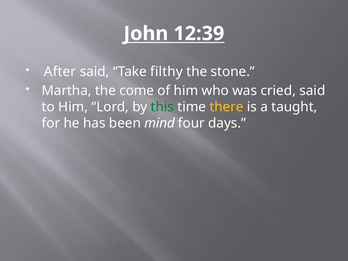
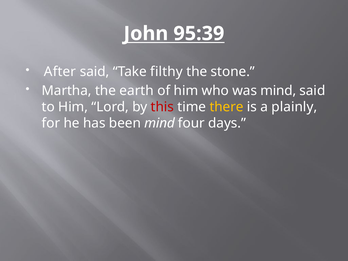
12:39: 12:39 -> 95:39
come: come -> earth
was cried: cried -> mind
this colour: green -> red
taught: taught -> plainly
